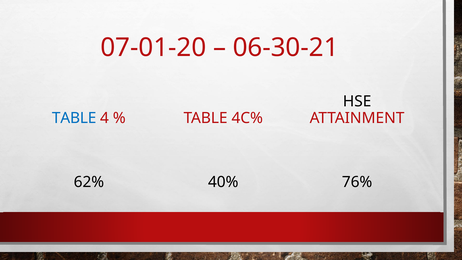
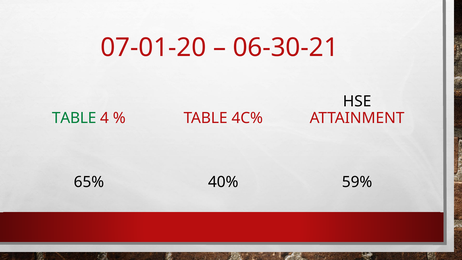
TABLE at (74, 118) colour: blue -> green
62%: 62% -> 65%
76%: 76% -> 59%
